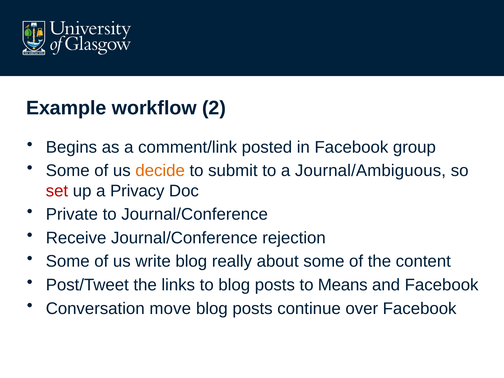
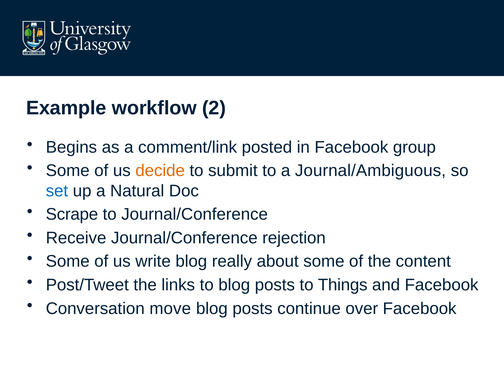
set colour: red -> blue
Privacy: Privacy -> Natural
Private: Private -> Scrape
Means: Means -> Things
